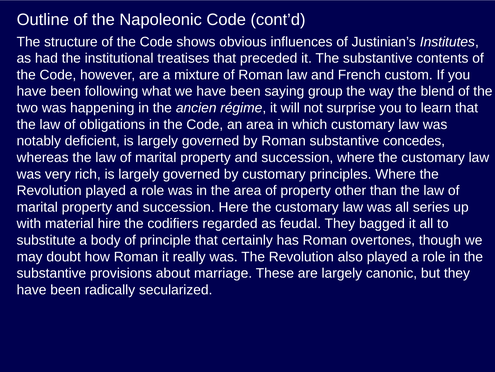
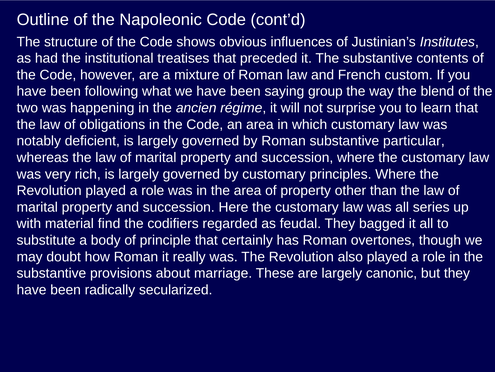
concedes: concedes -> particular
hire: hire -> find
